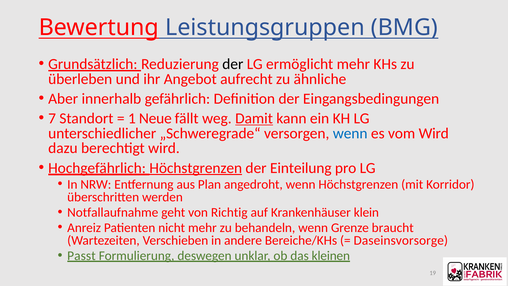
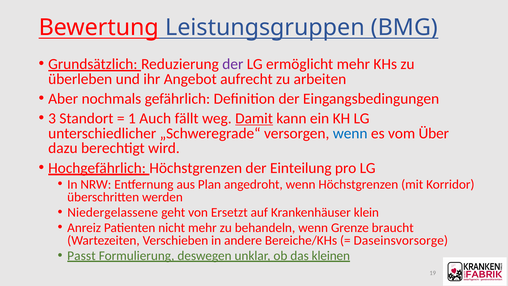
der at (233, 64) colour: black -> purple
ähnliche: ähnliche -> arbeiten
innerhalb: innerhalb -> nochmals
7: 7 -> 3
Neue: Neue -> Auch
vom Wird: Wird -> Über
Höchstgrenzen at (196, 168) underline: present -> none
Notfallaufnahme: Notfallaufnahme -> Niedergelassene
Richtig: Richtig -> Ersetzt
